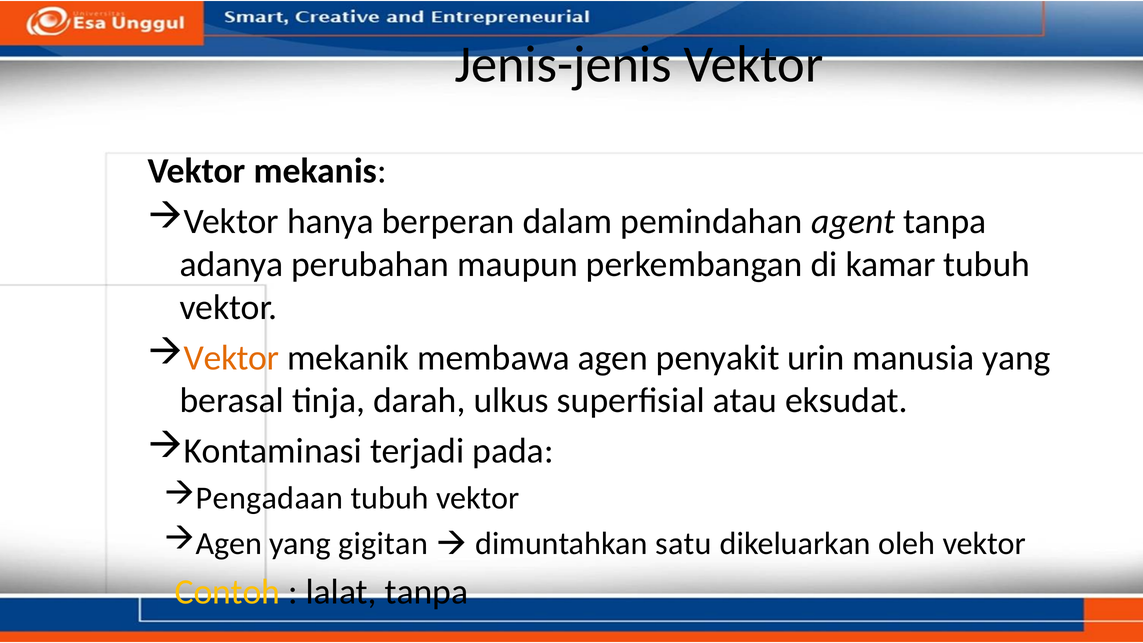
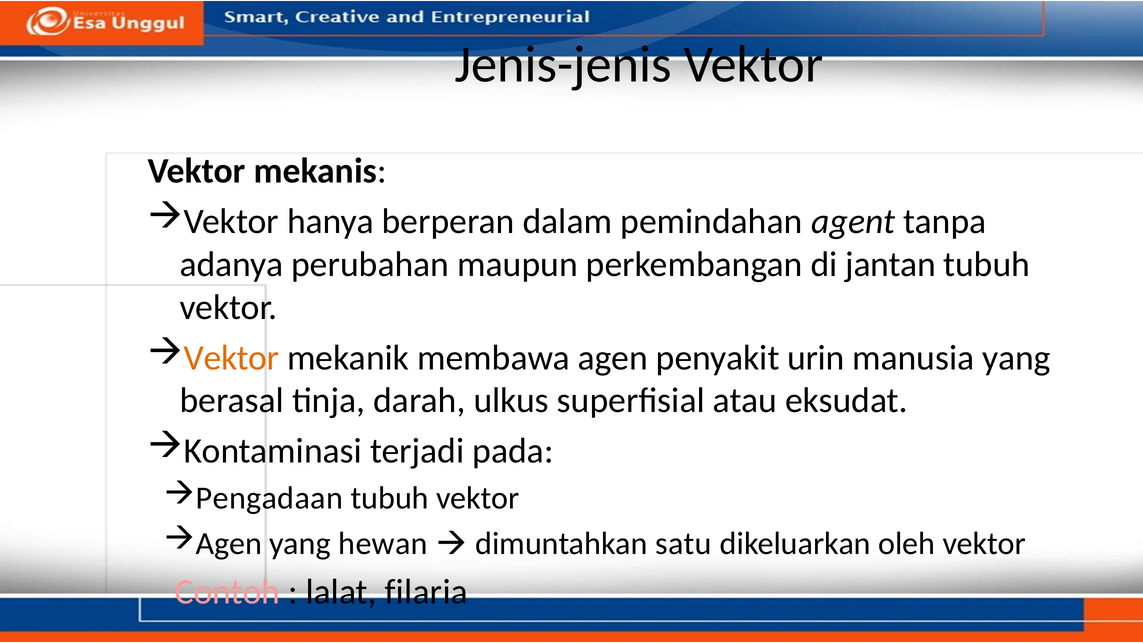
kamar: kamar -> jantan
gigitan: gigitan -> hewan
Contoh colour: yellow -> pink
lalat tanpa: tanpa -> filaria
